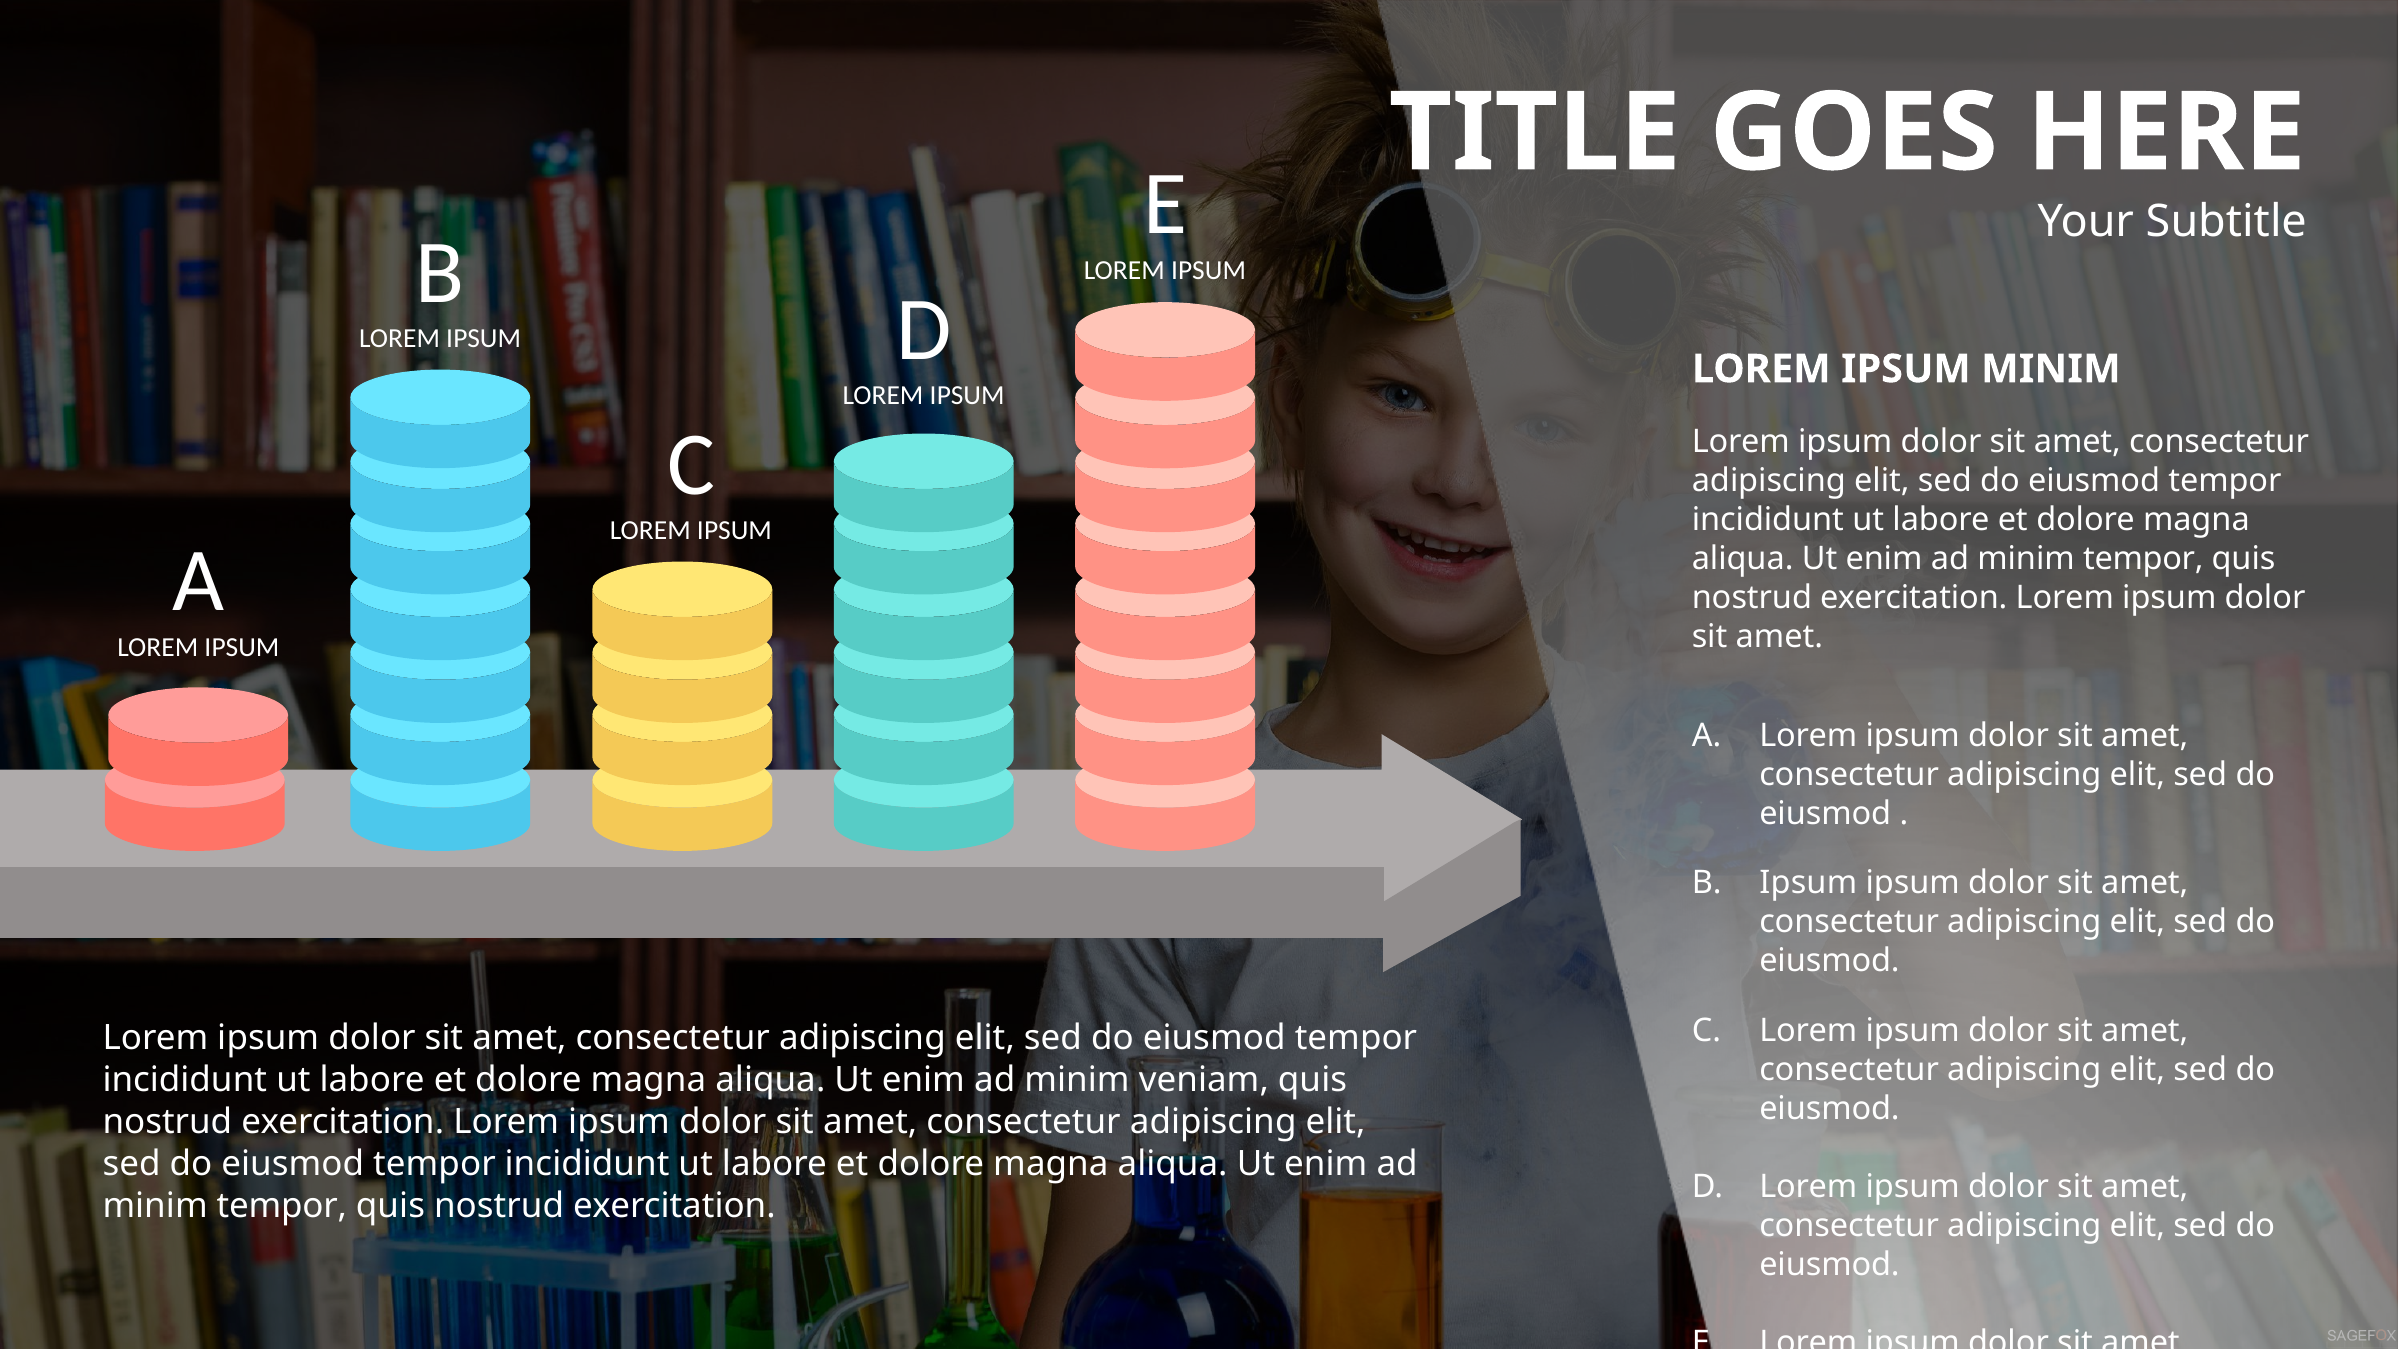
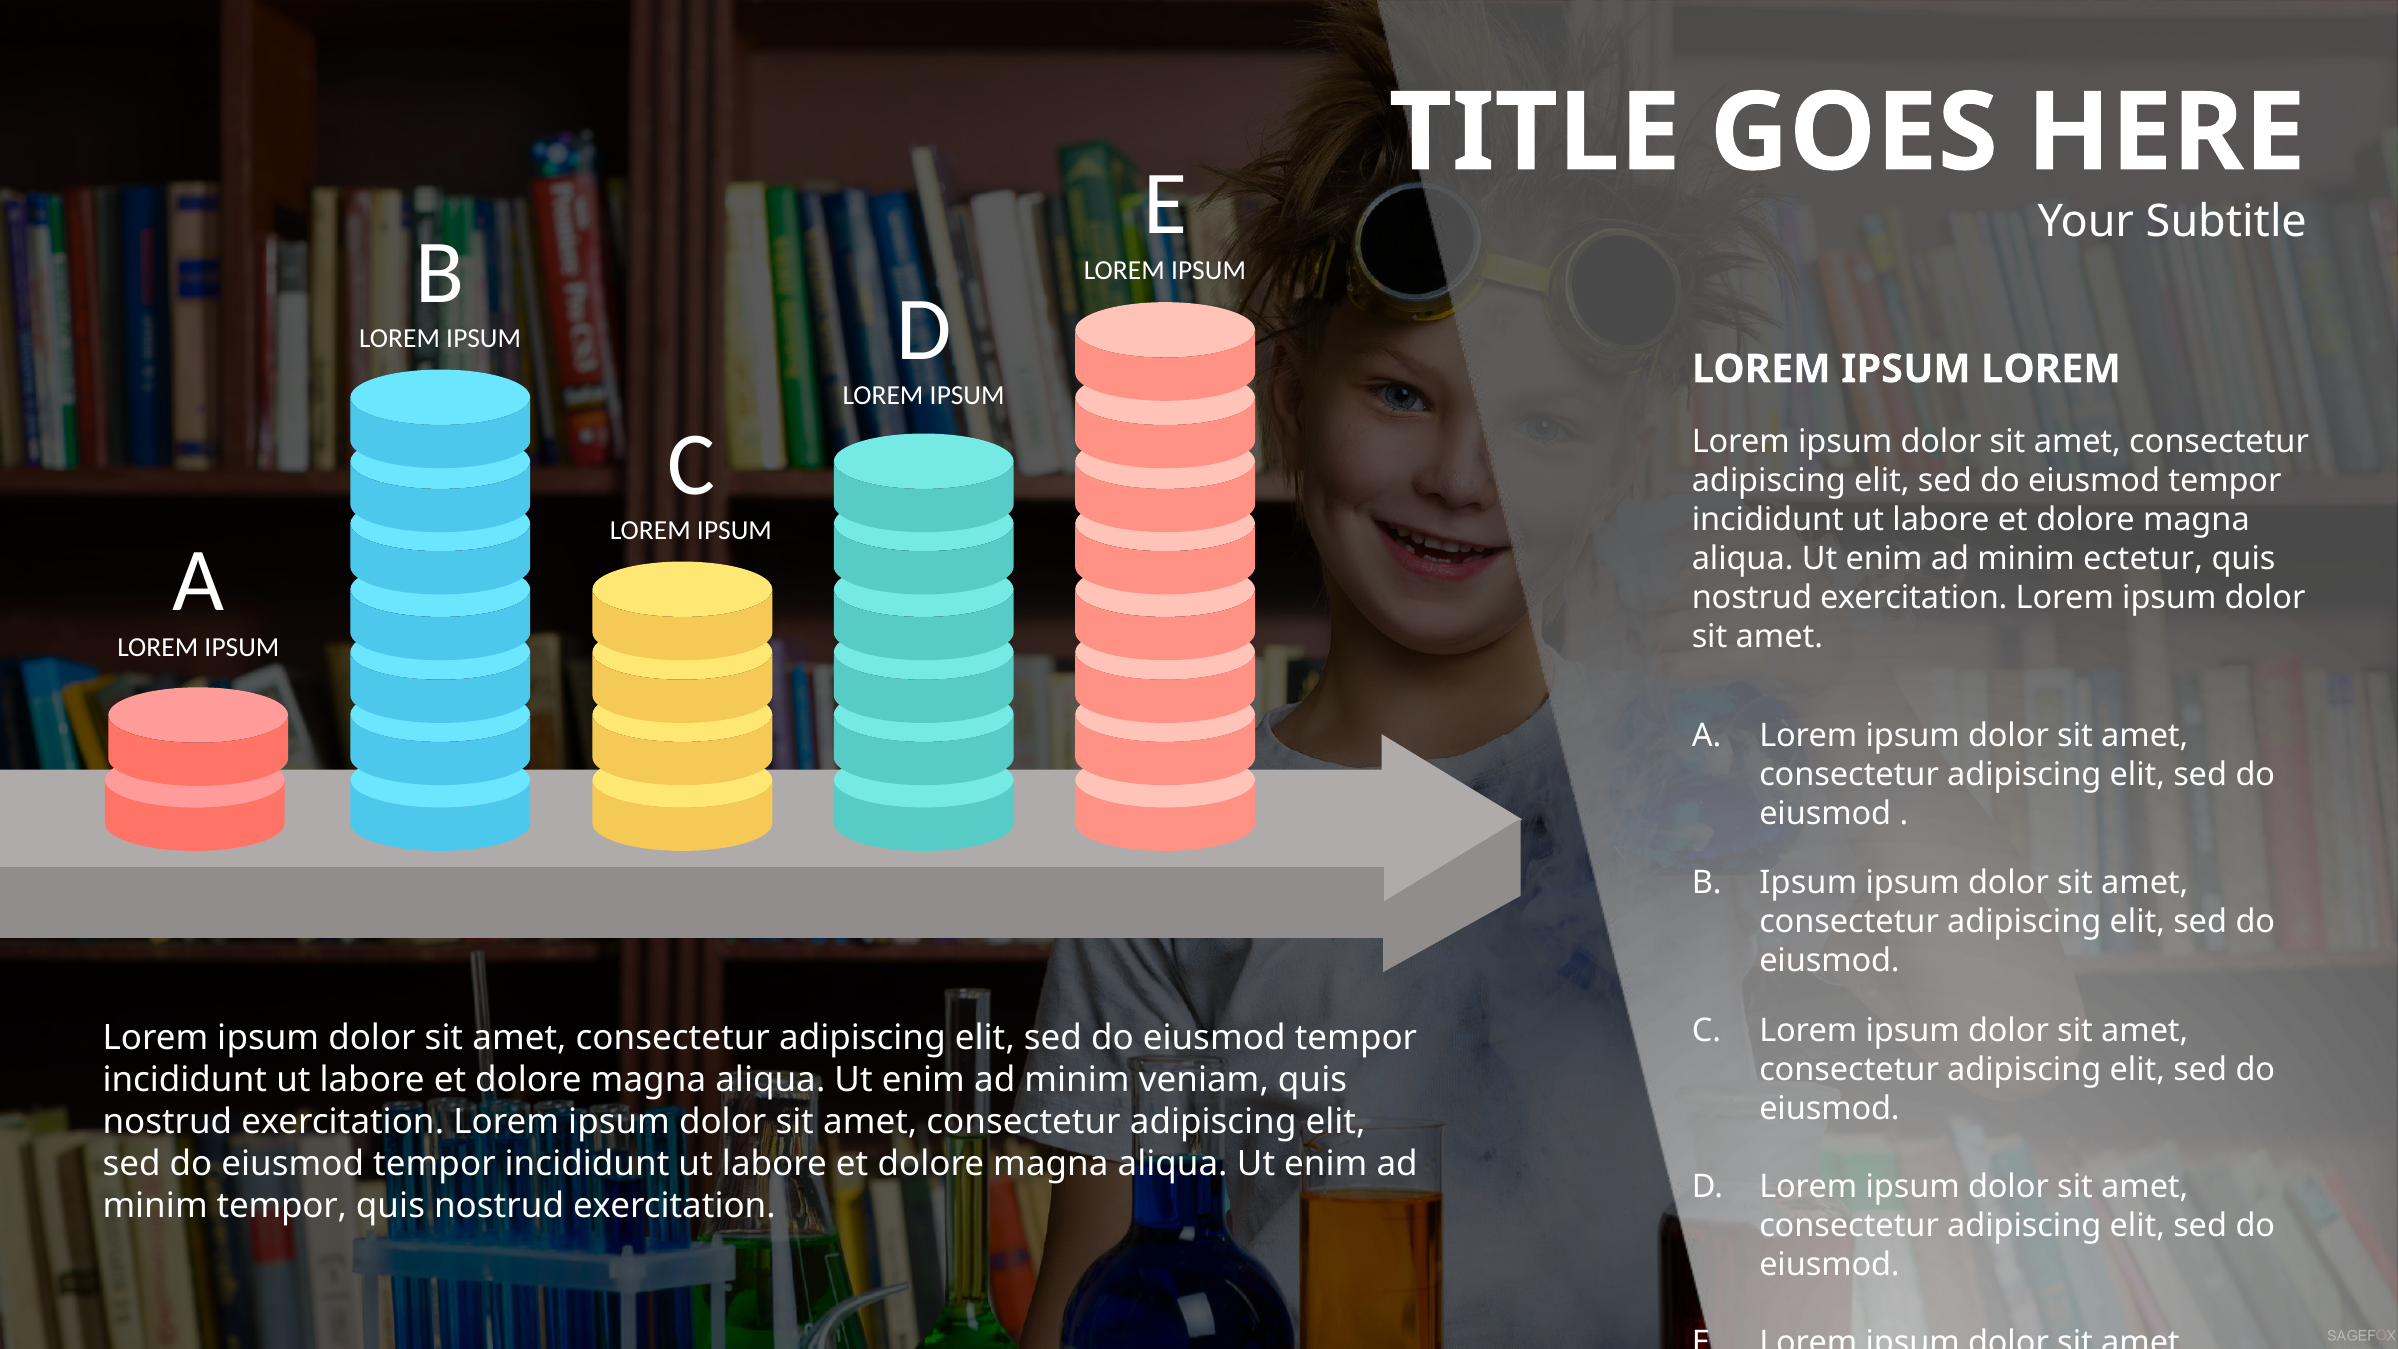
MINIM at (2051, 369): MINIM -> LOREM
tempor at (2143, 559): tempor -> ectetur
